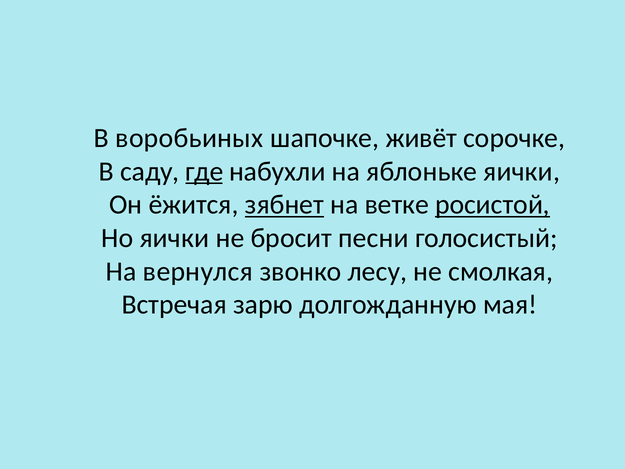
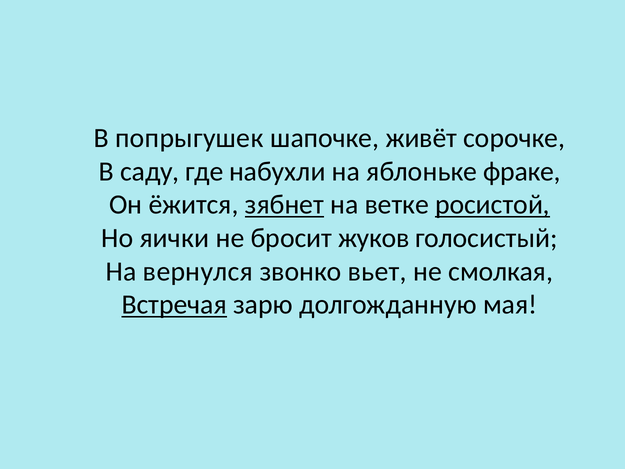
воробьиных: воробьиных -> попрыгушек
где underline: present -> none
яблоньке яички: яички -> фраке
песни: песни -> жуков
лесу: лесу -> вьет
Встречая underline: none -> present
